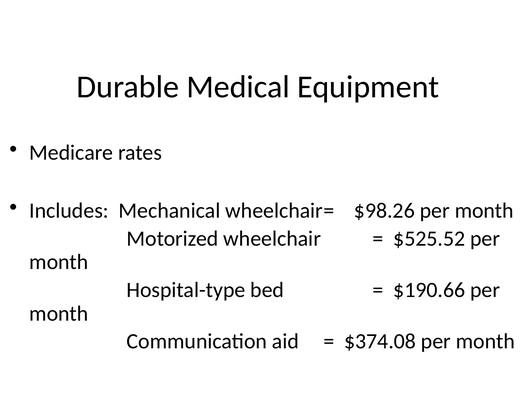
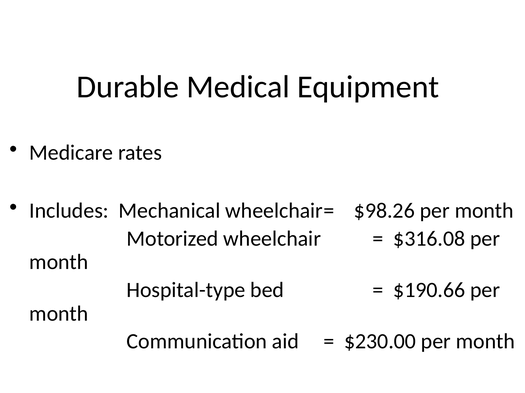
$525.52: $525.52 -> $316.08
$374.08: $374.08 -> $230.00
